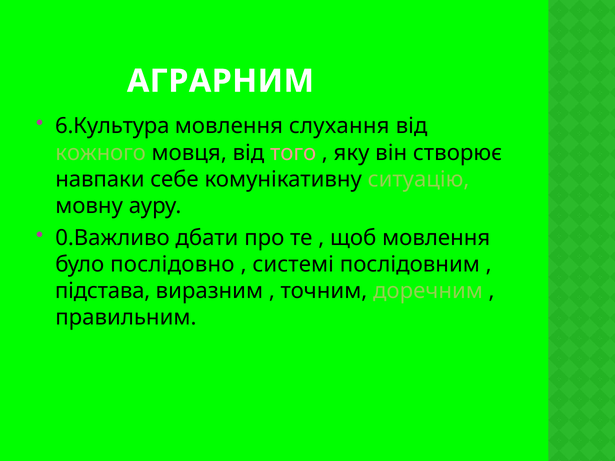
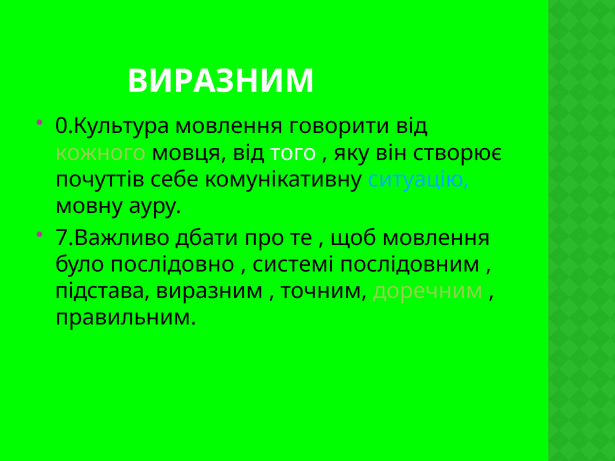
АГРАРНИМ at (221, 81): АГРАРНИМ -> ВИРАЗНИМ
6.Культура: 6.Культура -> 0.Культура
слухання: слухання -> говорити
того colour: pink -> white
навпаки: навпаки -> почуттів
ситуацію colour: light green -> light blue
0.Важливо: 0.Важливо -> 7.Важливо
